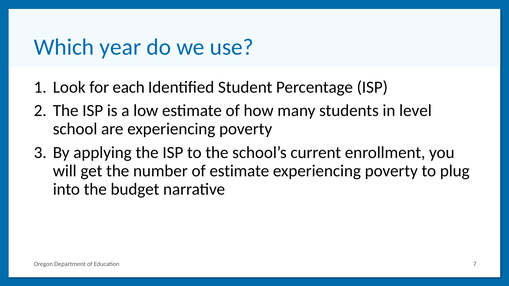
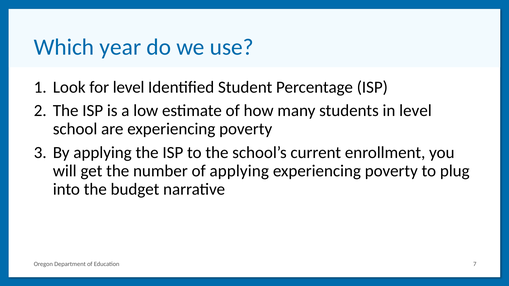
for each: each -> level
of estimate: estimate -> applying
